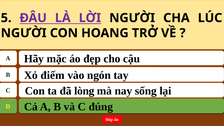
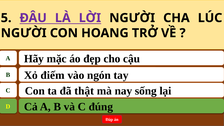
lòng: lòng -> thật
